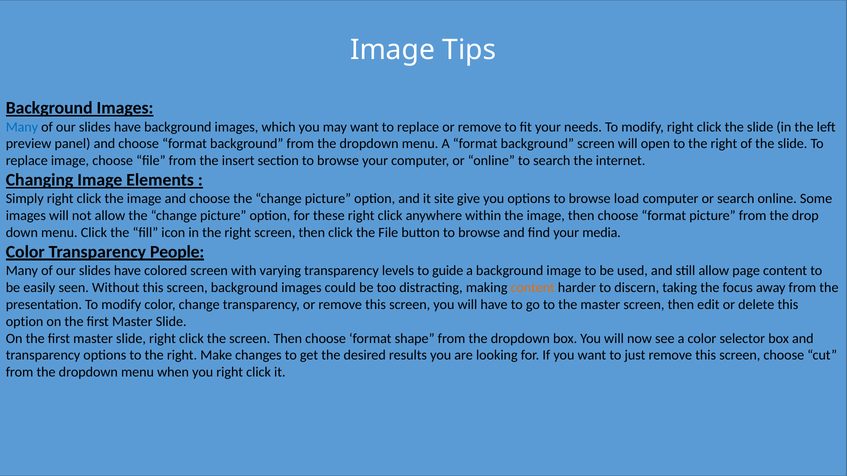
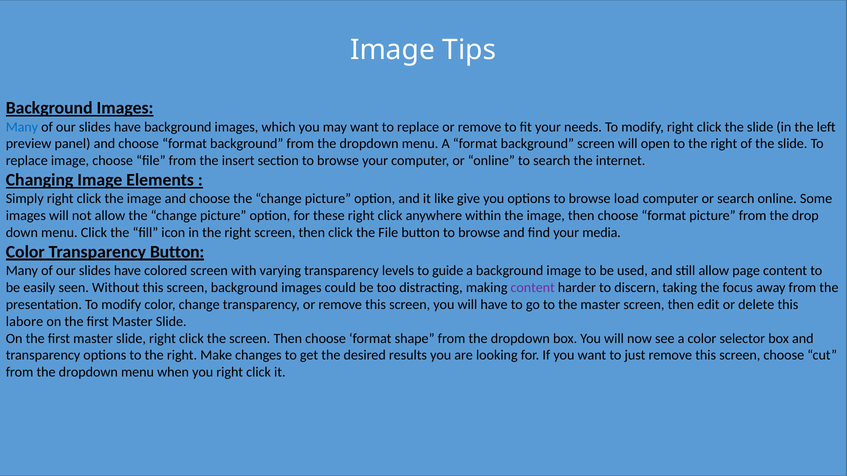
site: site -> like
Transparency People: People -> Button
content at (533, 288) colour: orange -> purple
option at (25, 322): option -> labore
